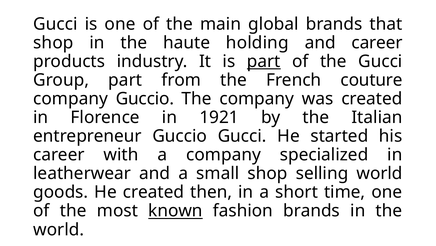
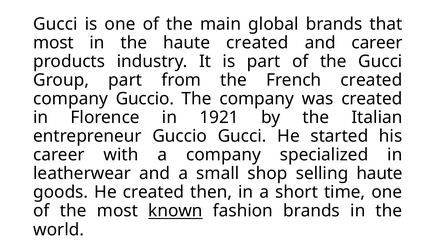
shop at (53, 43): shop -> most
haute holding: holding -> created
part at (264, 61) underline: present -> none
French couture: couture -> created
selling world: world -> haute
